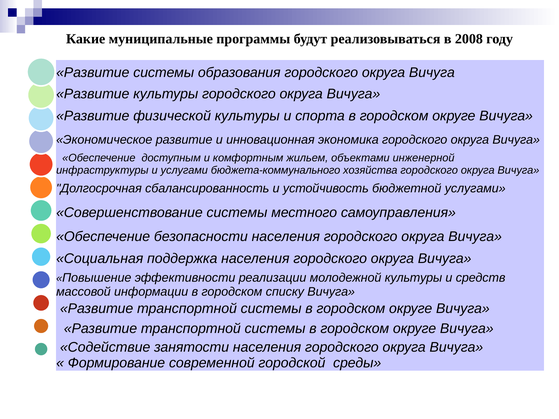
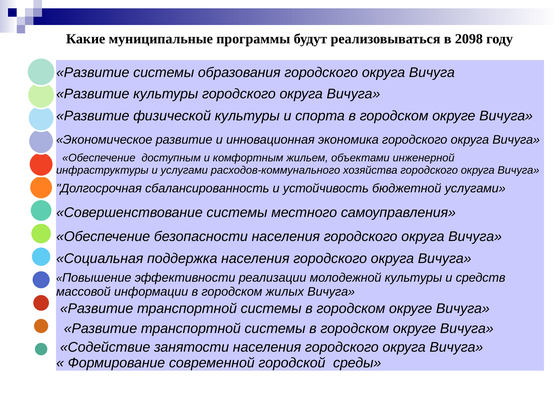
2008: 2008 -> 2098
бюджета-коммунального: бюджета-коммунального -> расходов-коммунального
списку: списку -> жилых
